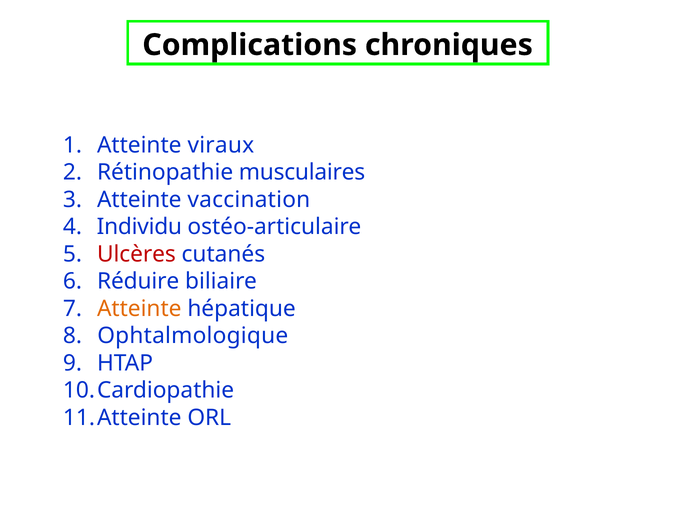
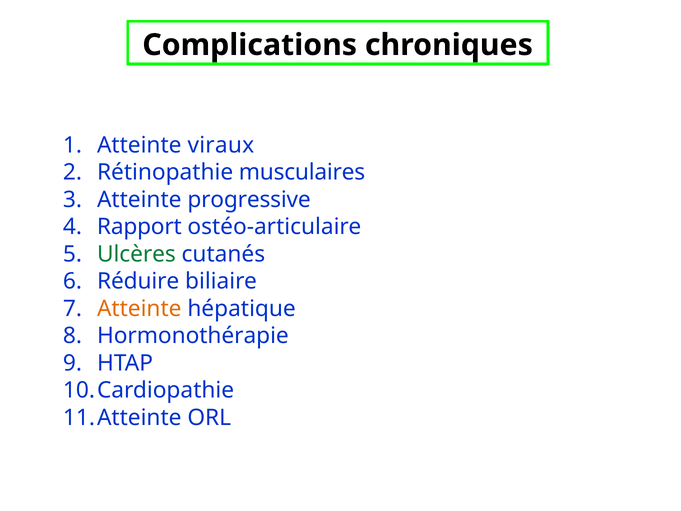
vaccination: vaccination -> progressive
Individu: Individu -> Rapport
Ulcères colour: red -> green
Ophtalmologique: Ophtalmologique -> Hormonothérapie
